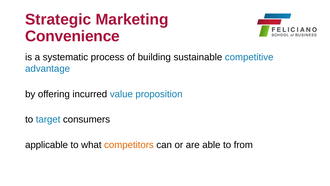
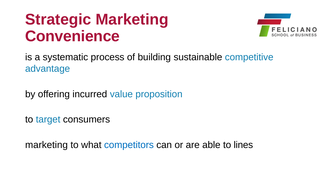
applicable at (47, 145): applicable -> marketing
competitors colour: orange -> blue
from: from -> lines
